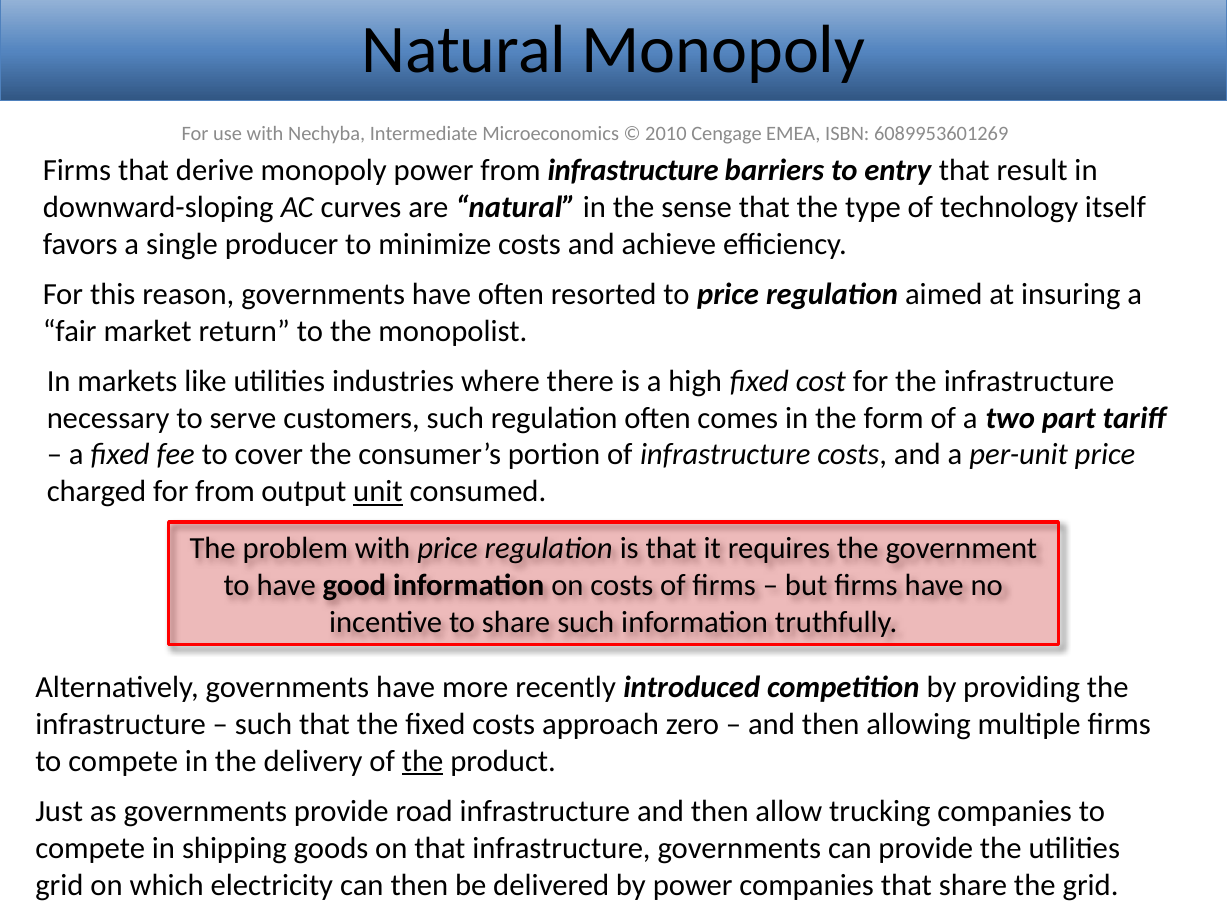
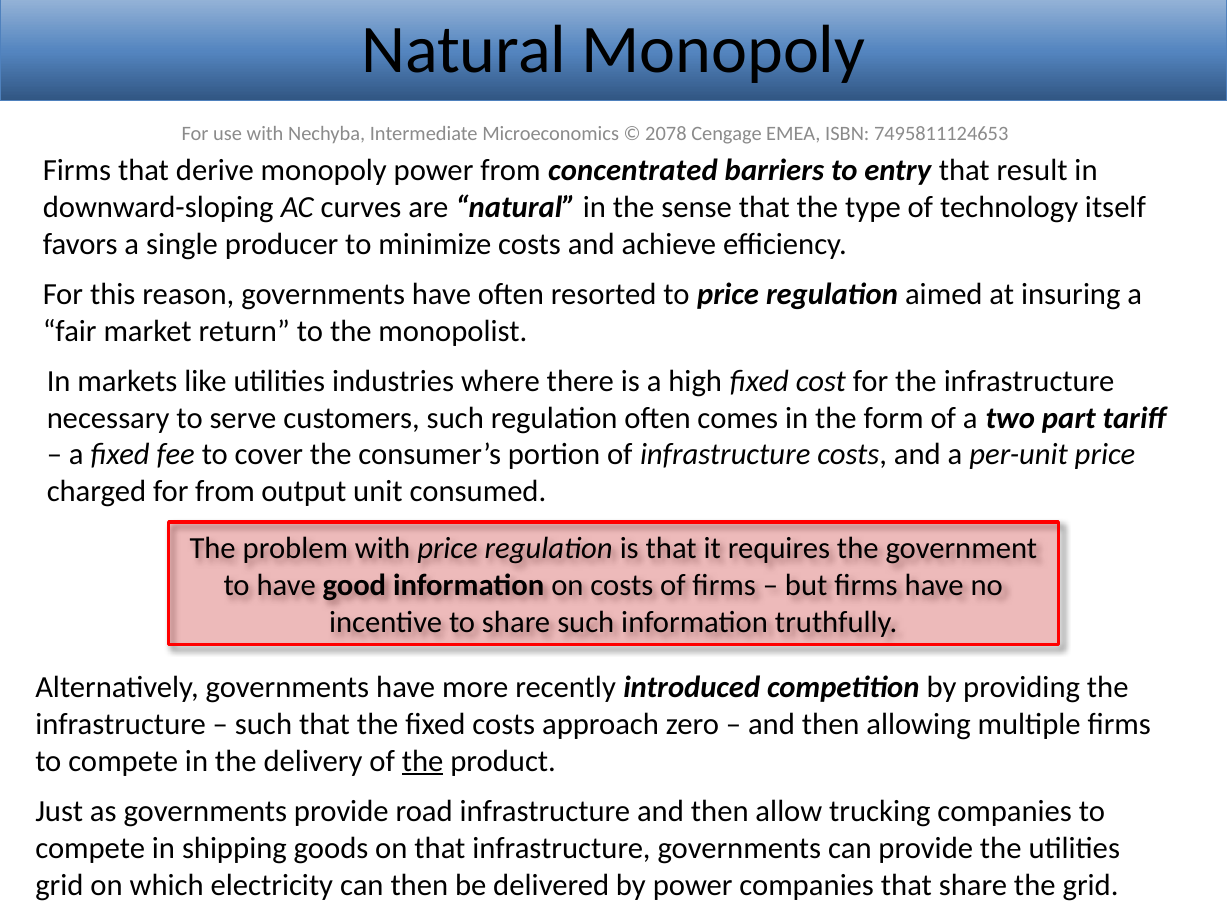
2010: 2010 -> 2078
6089953601269: 6089953601269 -> 7495811124653
from infrastructure: infrastructure -> concentrated
unit underline: present -> none
